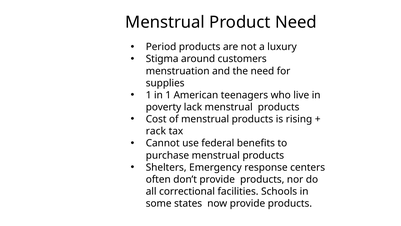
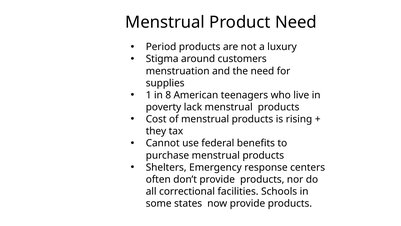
in 1: 1 -> 8
rack: rack -> they
